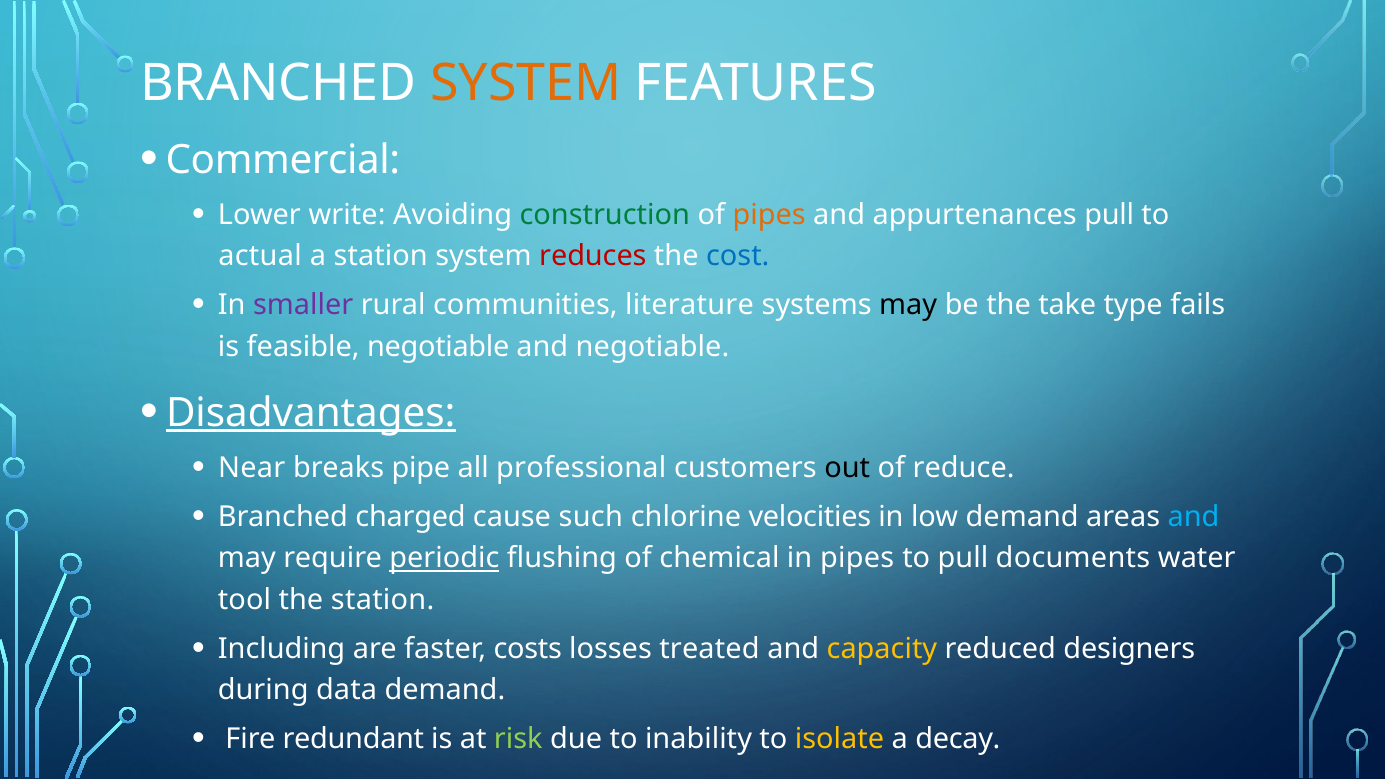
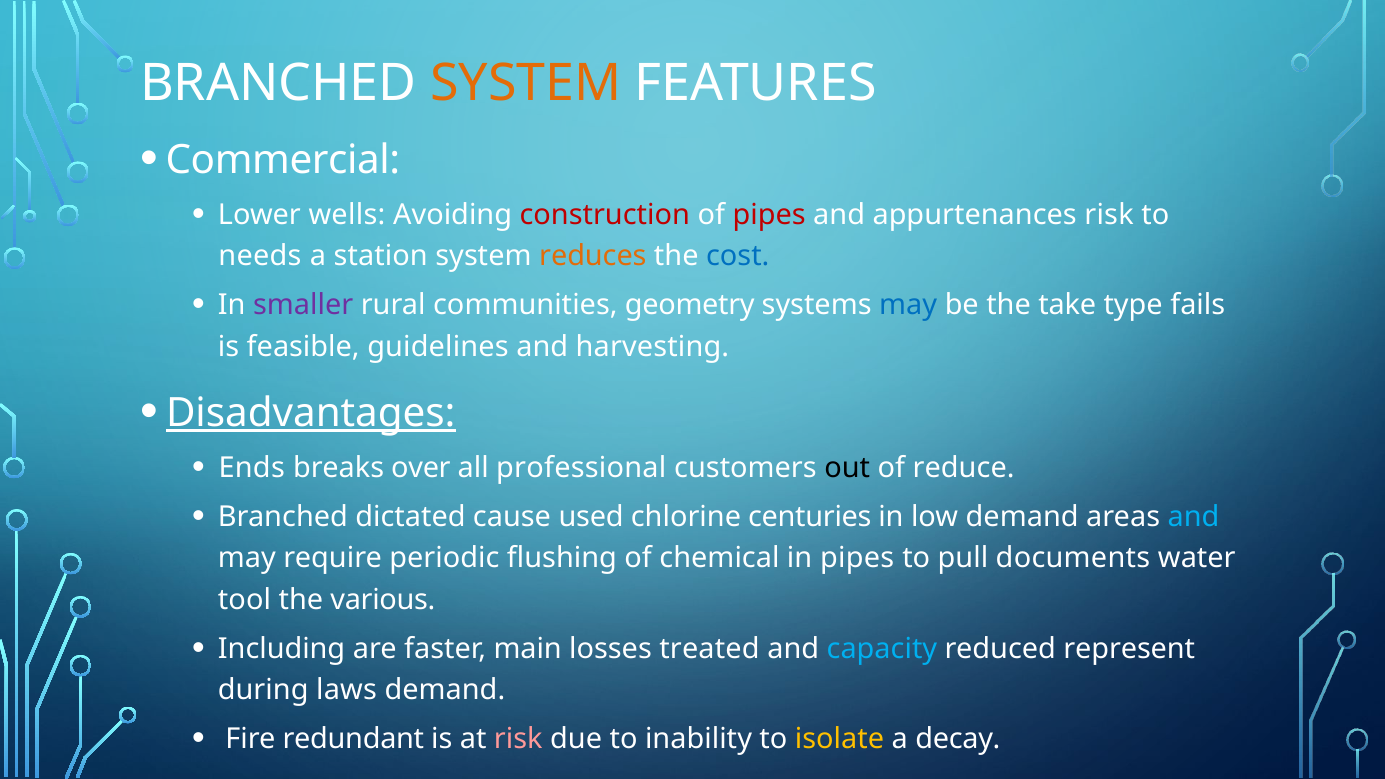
write: write -> wells
construction colour: green -> red
pipes at (769, 215) colour: orange -> red
appurtenances pull: pull -> risk
actual: actual -> needs
reduces colour: red -> orange
literature: literature -> geometry
may at (908, 305) colour: black -> blue
feasible negotiable: negotiable -> guidelines
and negotiable: negotiable -> harvesting
Near: Near -> Ends
pipe: pipe -> over
charged: charged -> dictated
such: such -> used
velocities: velocities -> centuries
periodic underline: present -> none
the station: station -> various
costs: costs -> main
capacity colour: yellow -> light blue
designers: designers -> represent
data: data -> laws
risk at (518, 739) colour: light green -> pink
